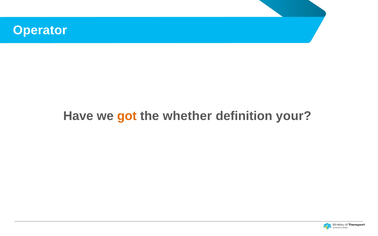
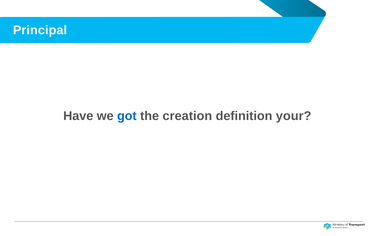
Operator: Operator -> Principal
got colour: orange -> blue
whether: whether -> creation
